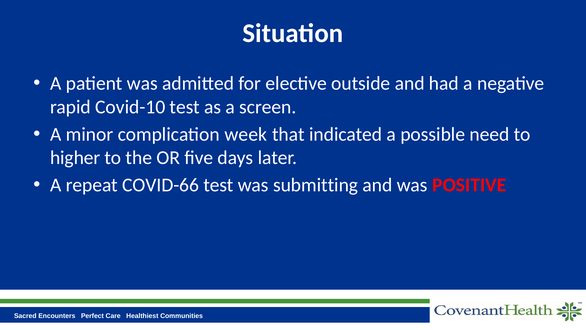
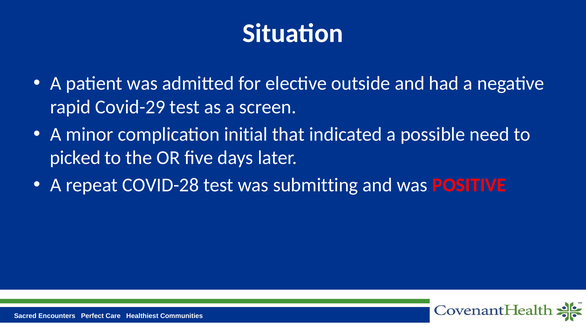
Covid-10: Covid-10 -> Covid-29
week: week -> initial
higher: higher -> picked
COVID-66: COVID-66 -> COVID-28
